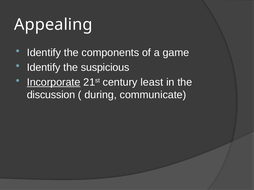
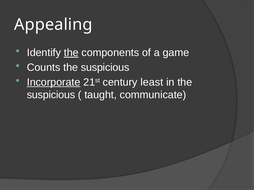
the at (71, 53) underline: none -> present
Identify at (44, 68): Identify -> Counts
discussion at (51, 95): discussion -> suspicious
during: during -> taught
